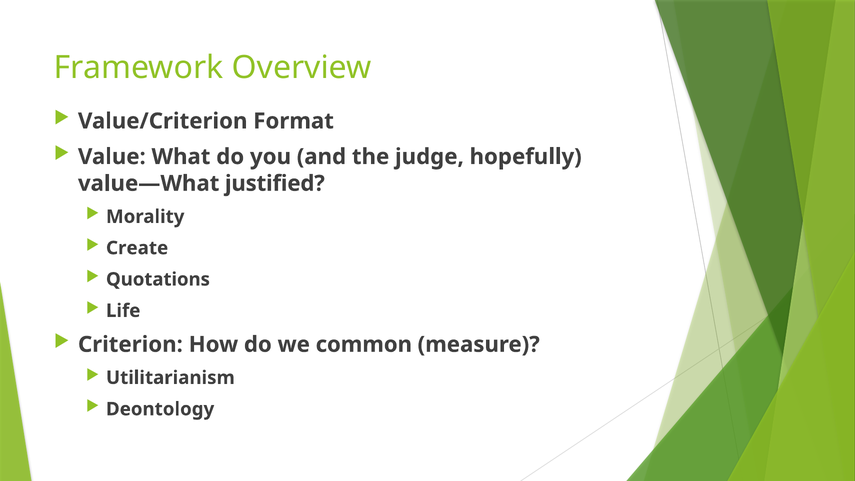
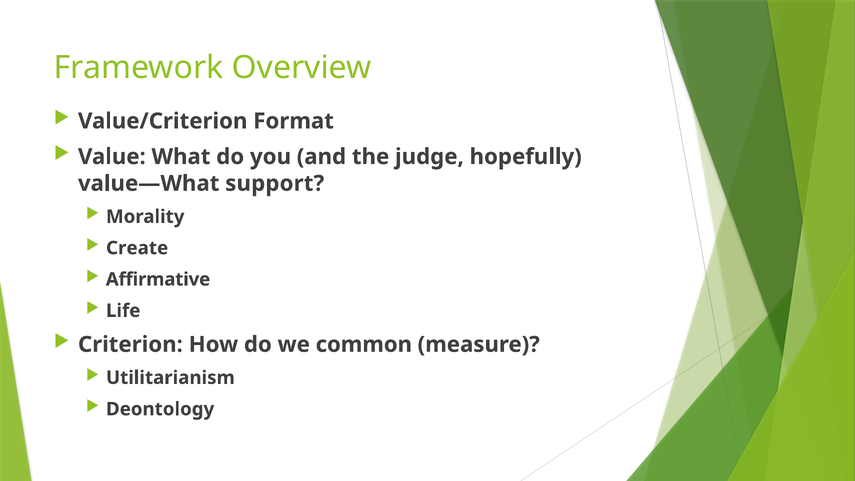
justified: justified -> support
Quotations: Quotations -> Affirmative
